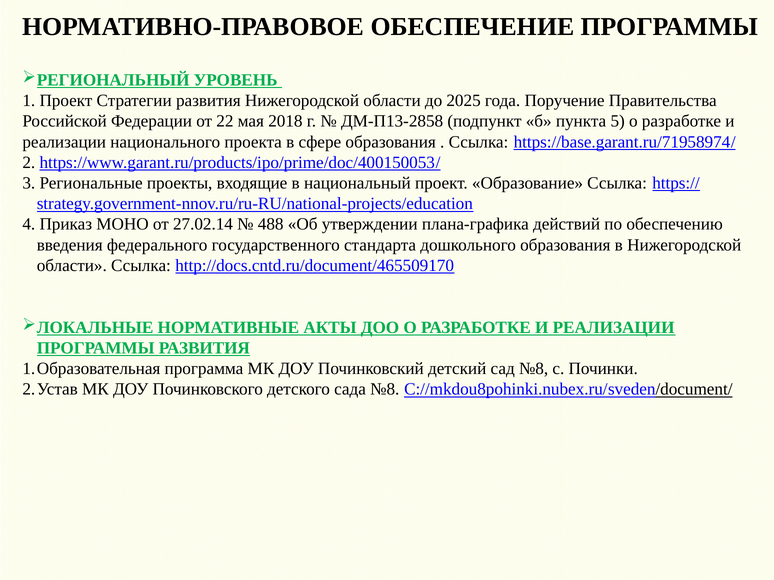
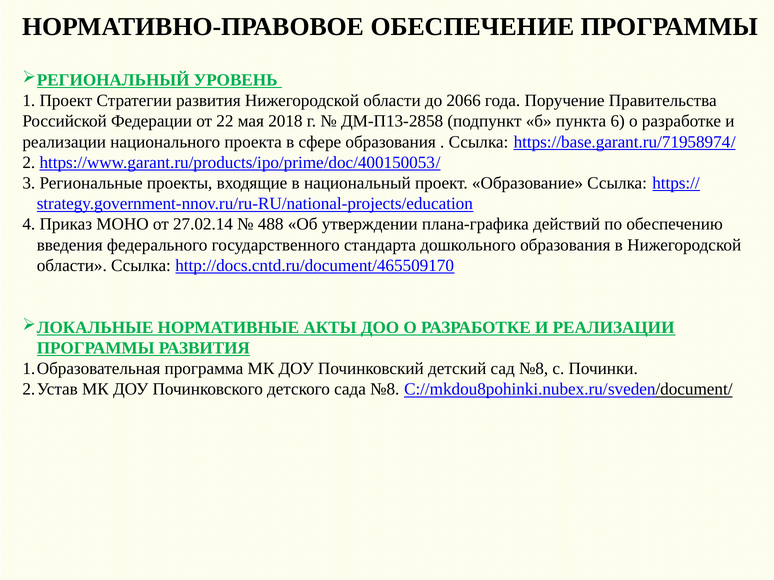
2025: 2025 -> 2066
5: 5 -> 6
